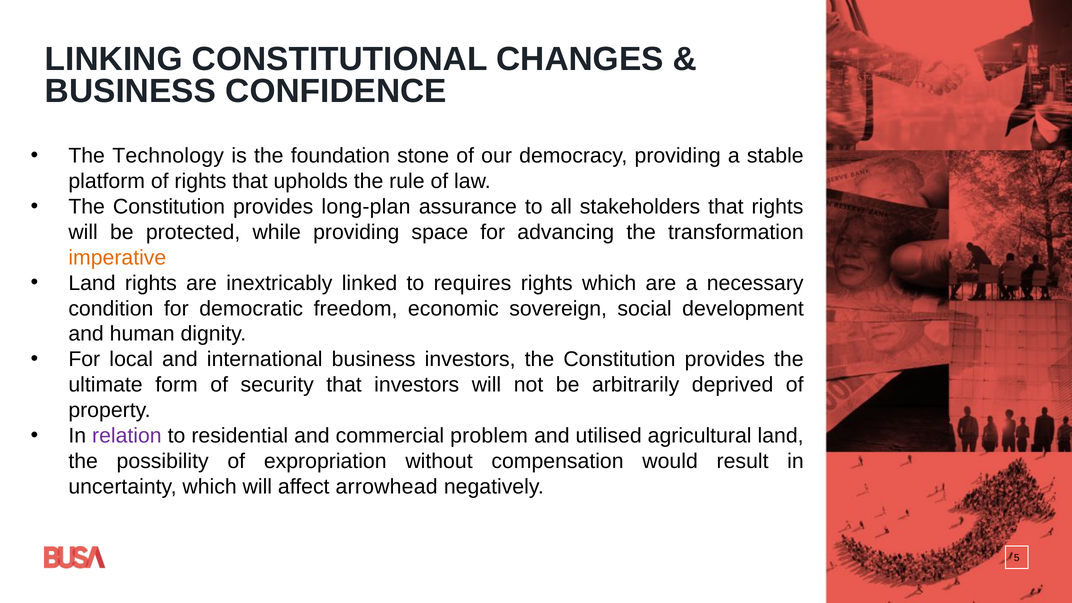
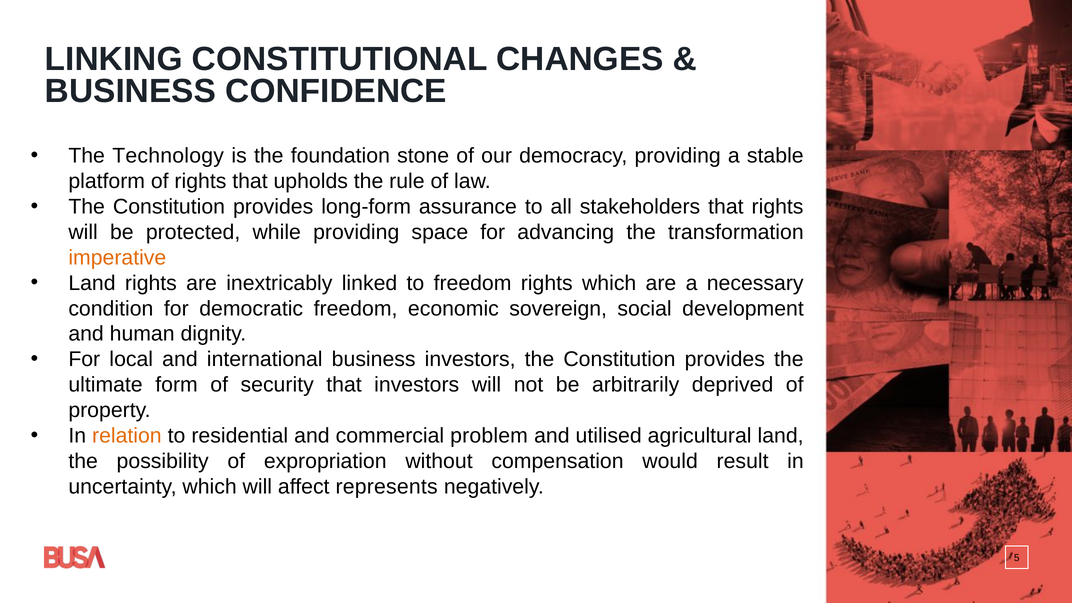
long-plan: long-plan -> long-form
to requires: requires -> freedom
relation colour: purple -> orange
arrowhead: arrowhead -> represents
